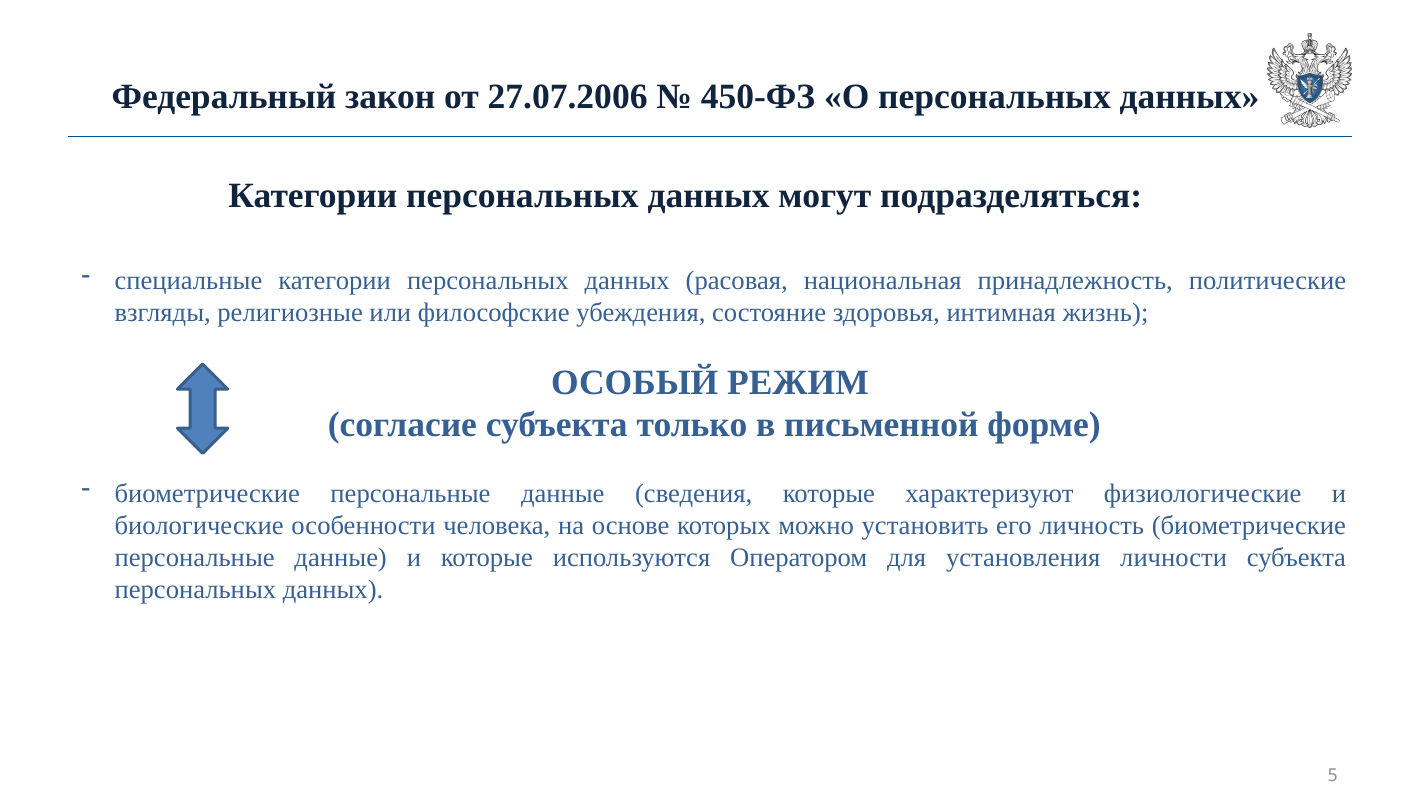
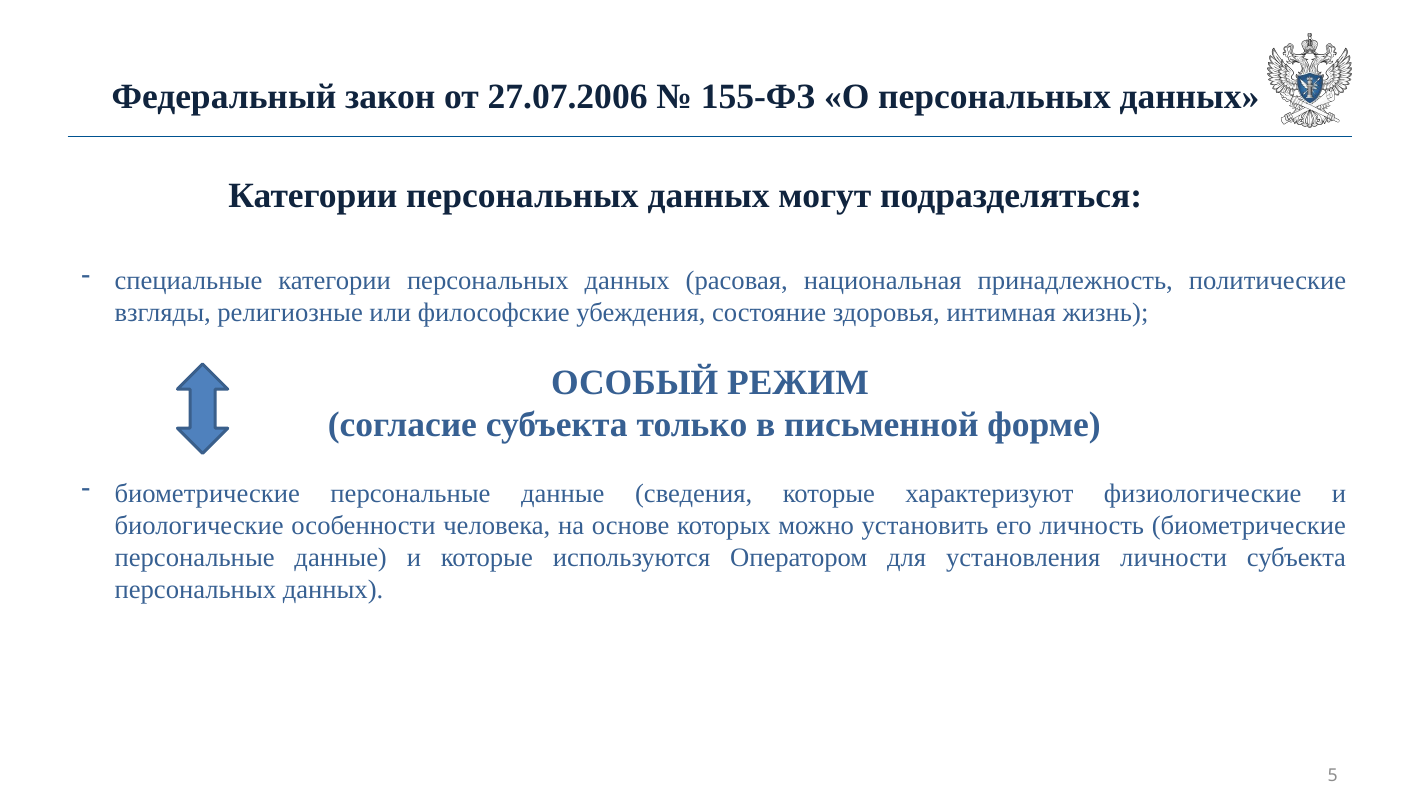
450-ФЗ: 450-ФЗ -> 155-ФЗ
